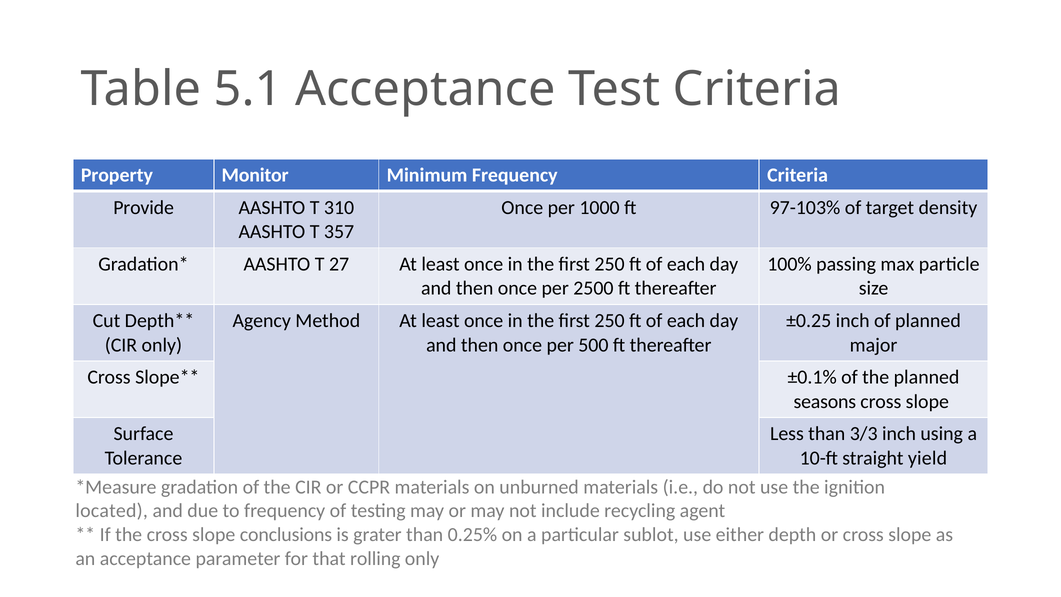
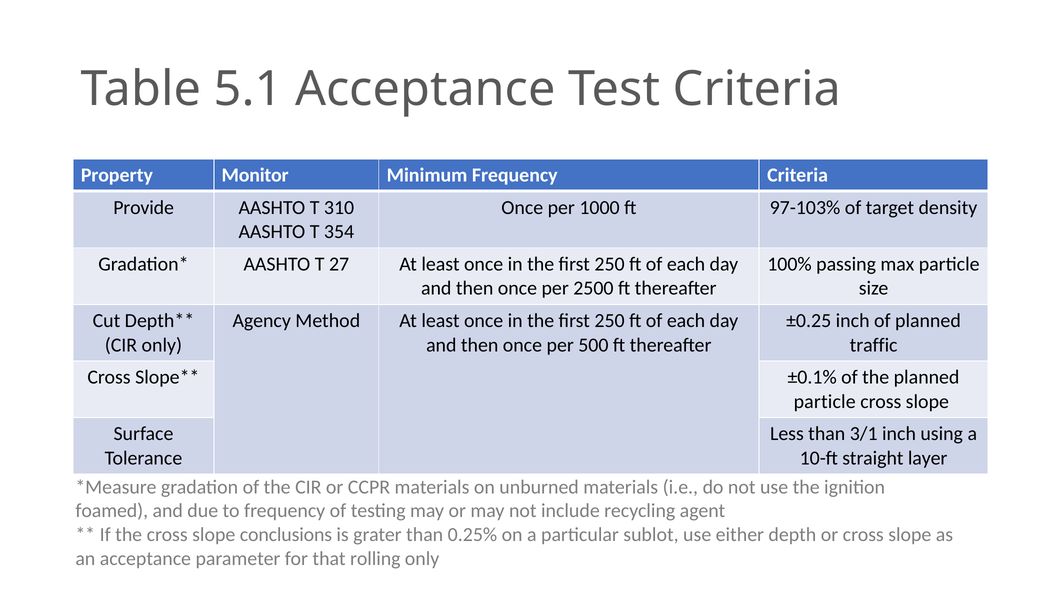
357: 357 -> 354
major: major -> traffic
seasons at (825, 401): seasons -> particle
3/3: 3/3 -> 3/1
yield: yield -> layer
located: located -> foamed
